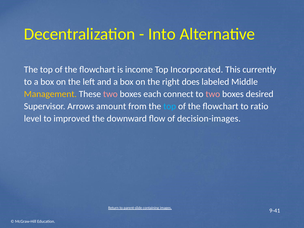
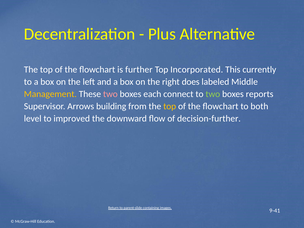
Into: Into -> Plus
income: income -> further
two at (213, 94) colour: pink -> light green
desired: desired -> reports
amount: amount -> building
top at (170, 106) colour: light blue -> yellow
ratio: ratio -> both
decision-images: decision-images -> decision-further
